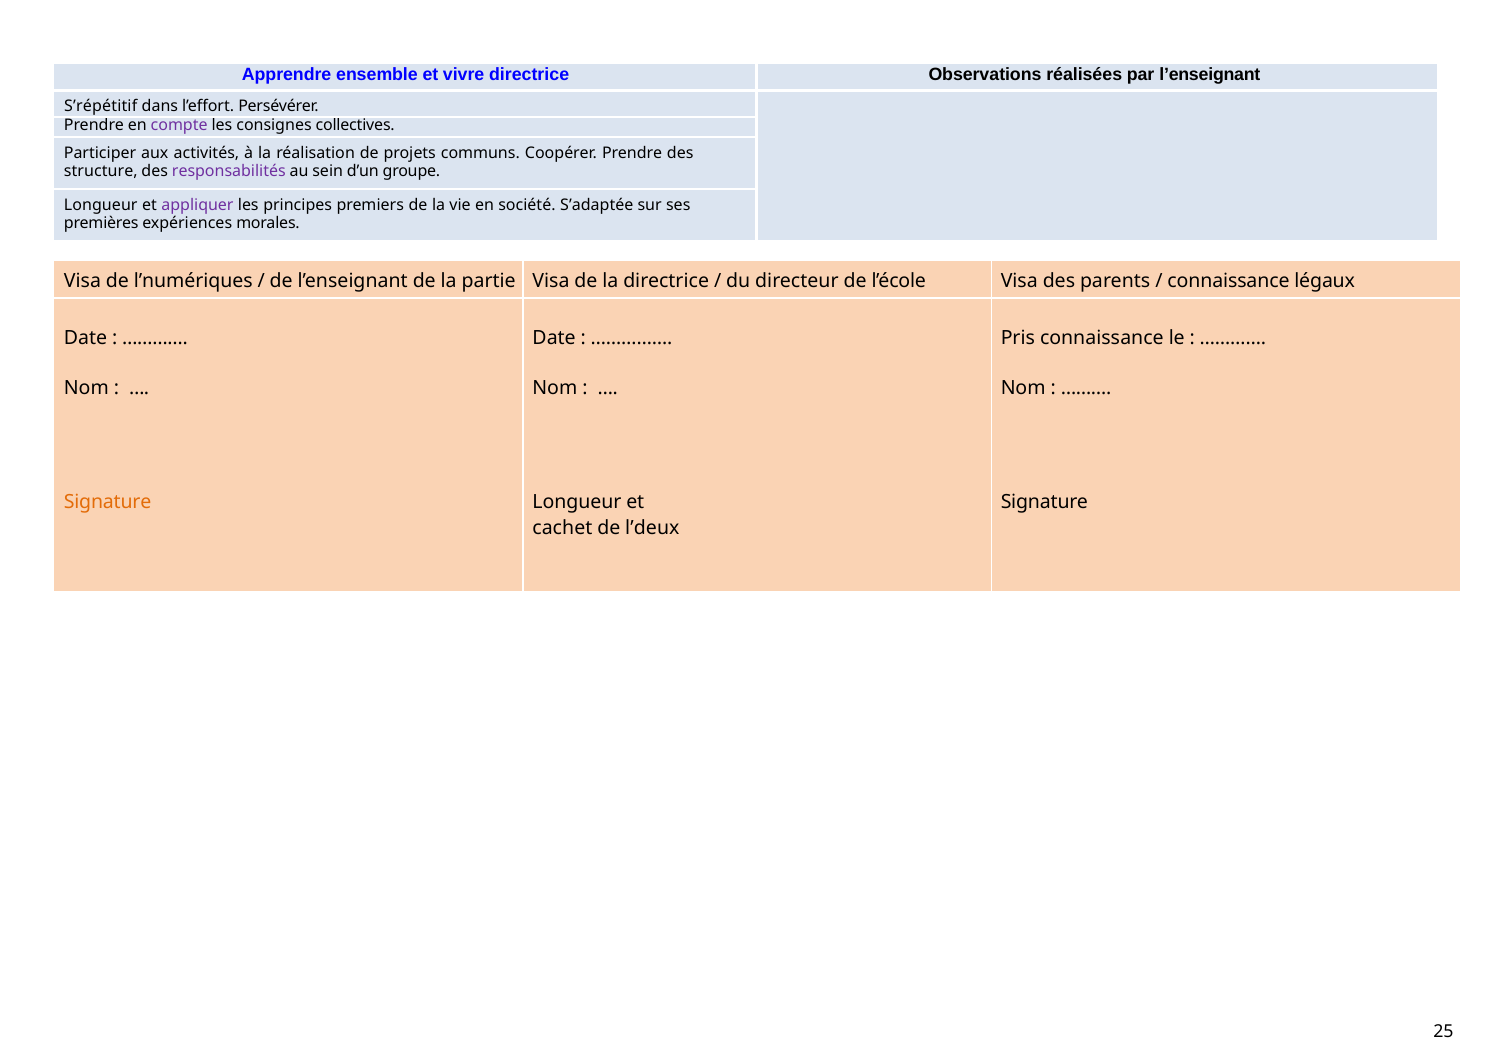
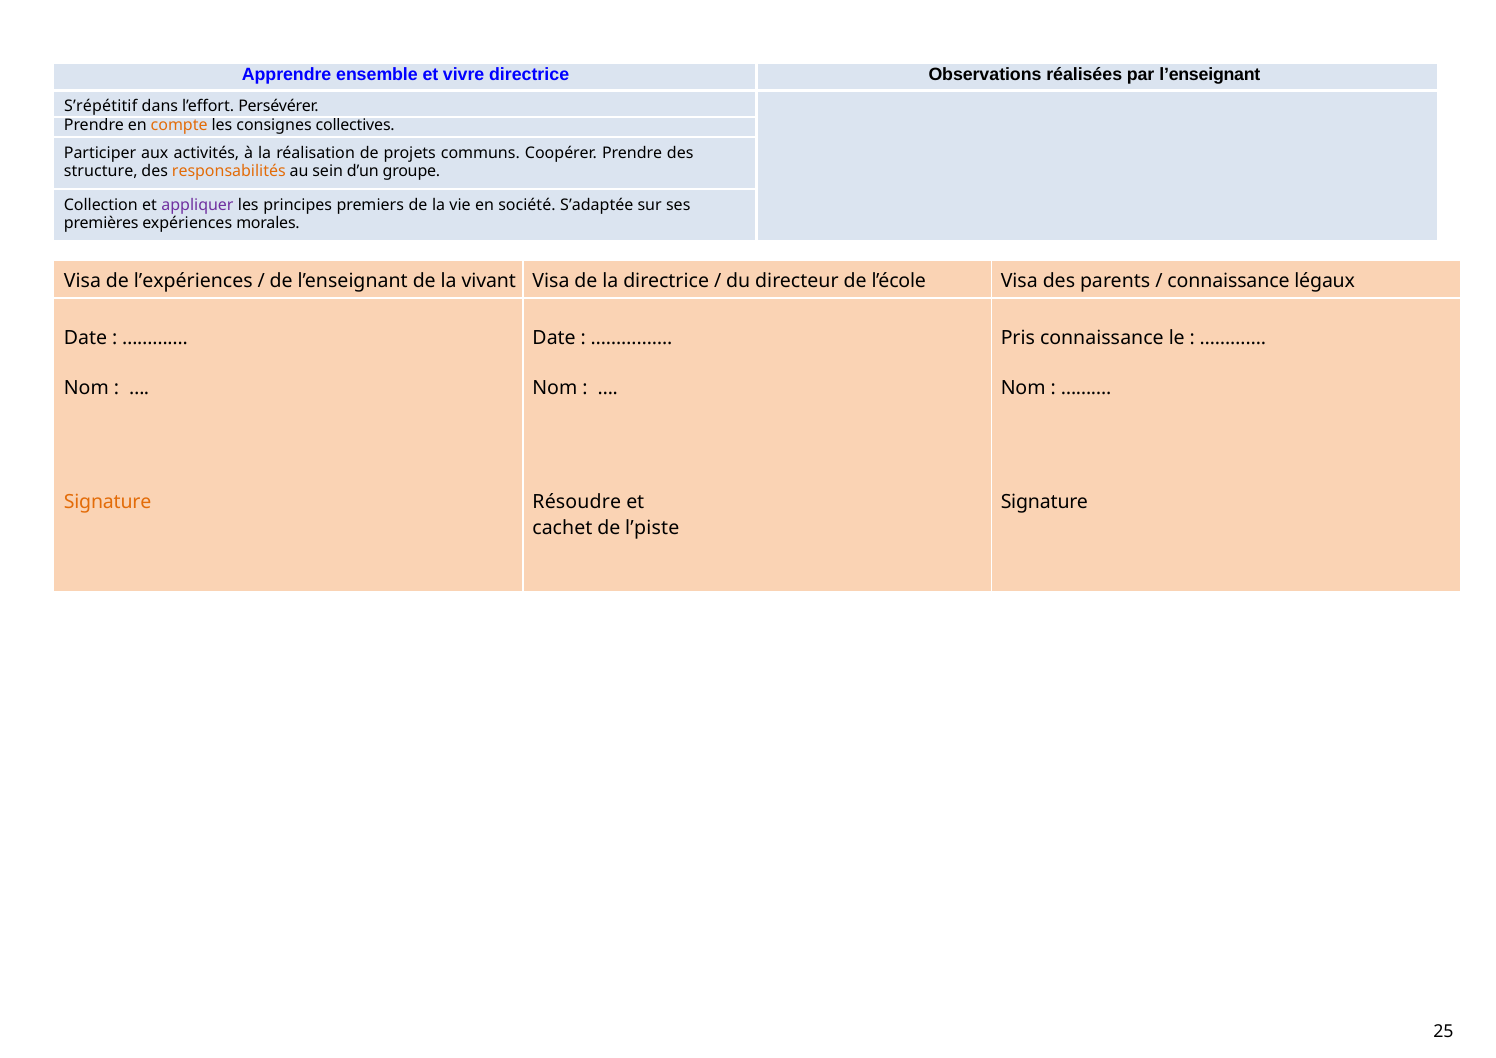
compte colour: purple -> orange
responsabilités colour: purple -> orange
Longueur at (101, 205): Longueur -> Collection
l’numériques: l’numériques -> l’expériences
partie: partie -> vivant
Longueur at (577, 502): Longueur -> Résoudre
l’deux: l’deux -> l’piste
